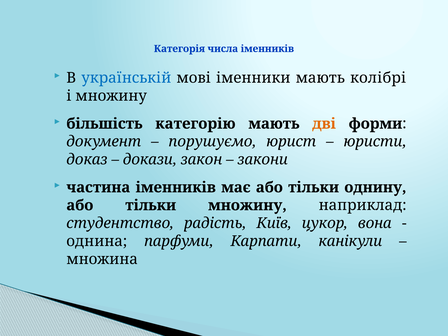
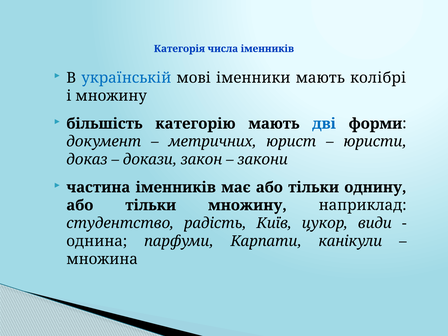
дві colour: orange -> blue
порушуємо: порушуємо -> метричних
вона: вона -> види
